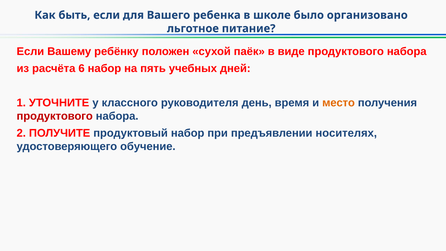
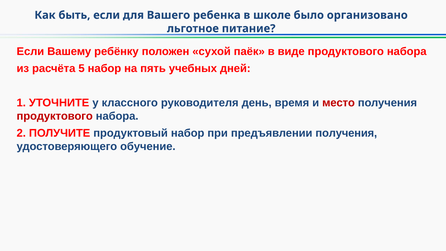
6: 6 -> 5
место colour: orange -> red
предъявлении носителях: носителях -> получения
